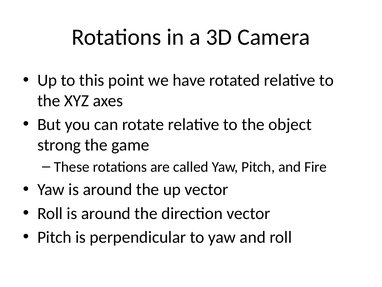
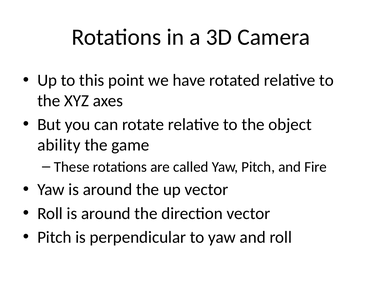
strong: strong -> ability
